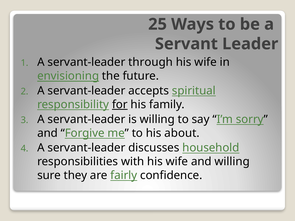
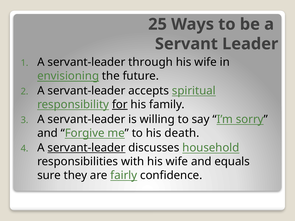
about: about -> death
servant-leader at (86, 148) underline: none -> present
and willing: willing -> equals
